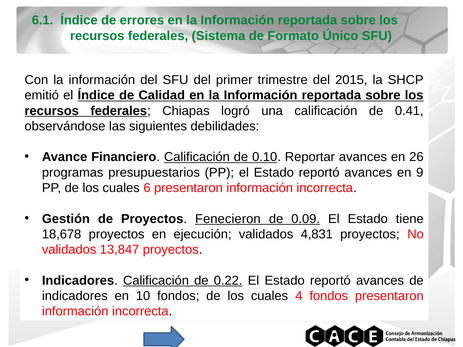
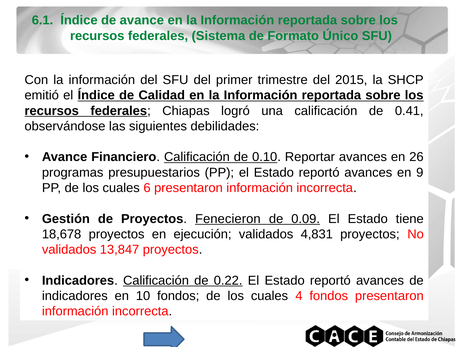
de errores: errores -> avance
